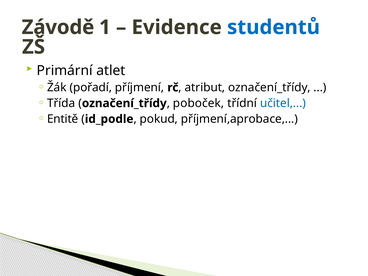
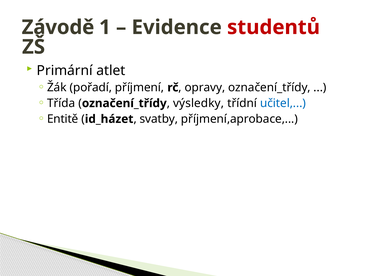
studentů colour: blue -> red
atribut: atribut -> opravy
poboček: poboček -> výsledky
id_podle: id_podle -> id_házet
pokud: pokud -> svatby
